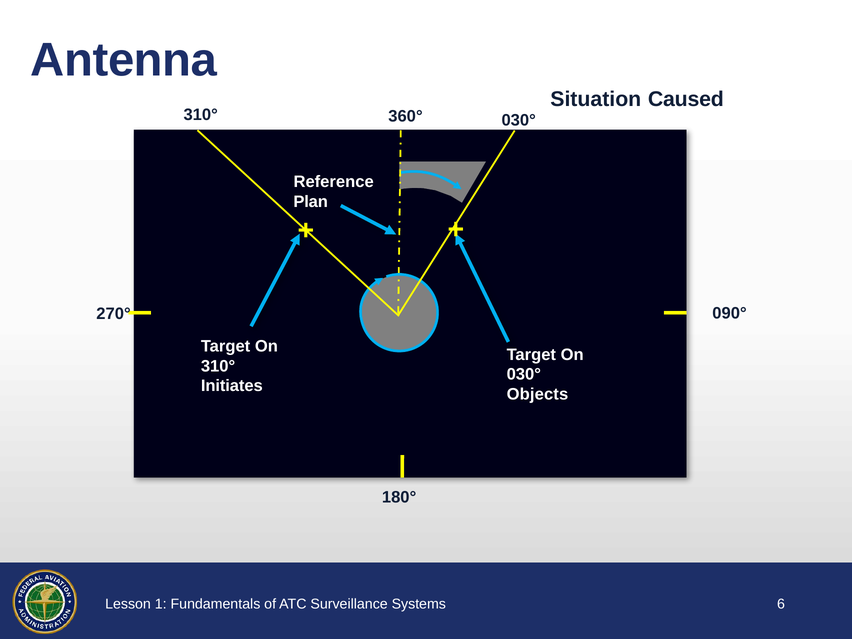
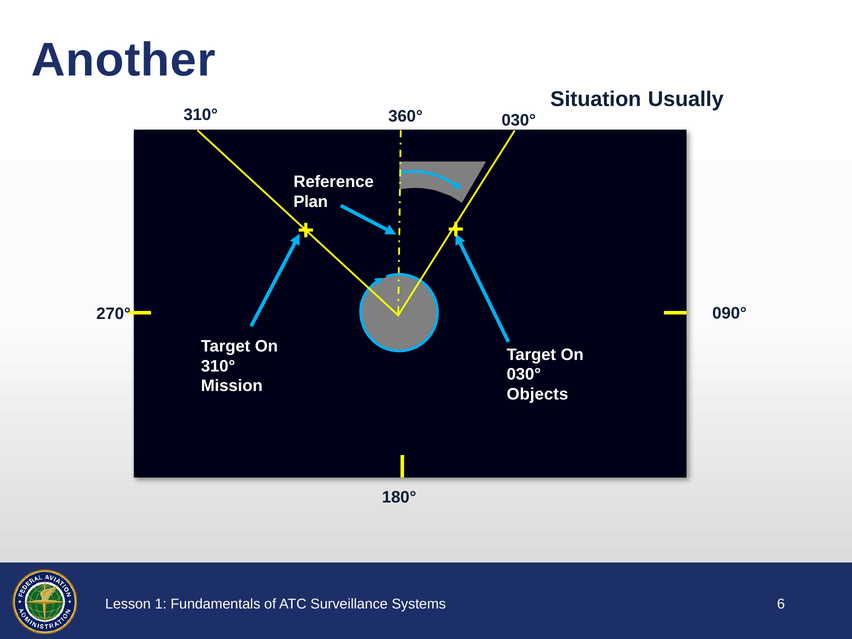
Antenna: Antenna -> Another
Caused: Caused -> Usually
Initiates: Initiates -> Mission
